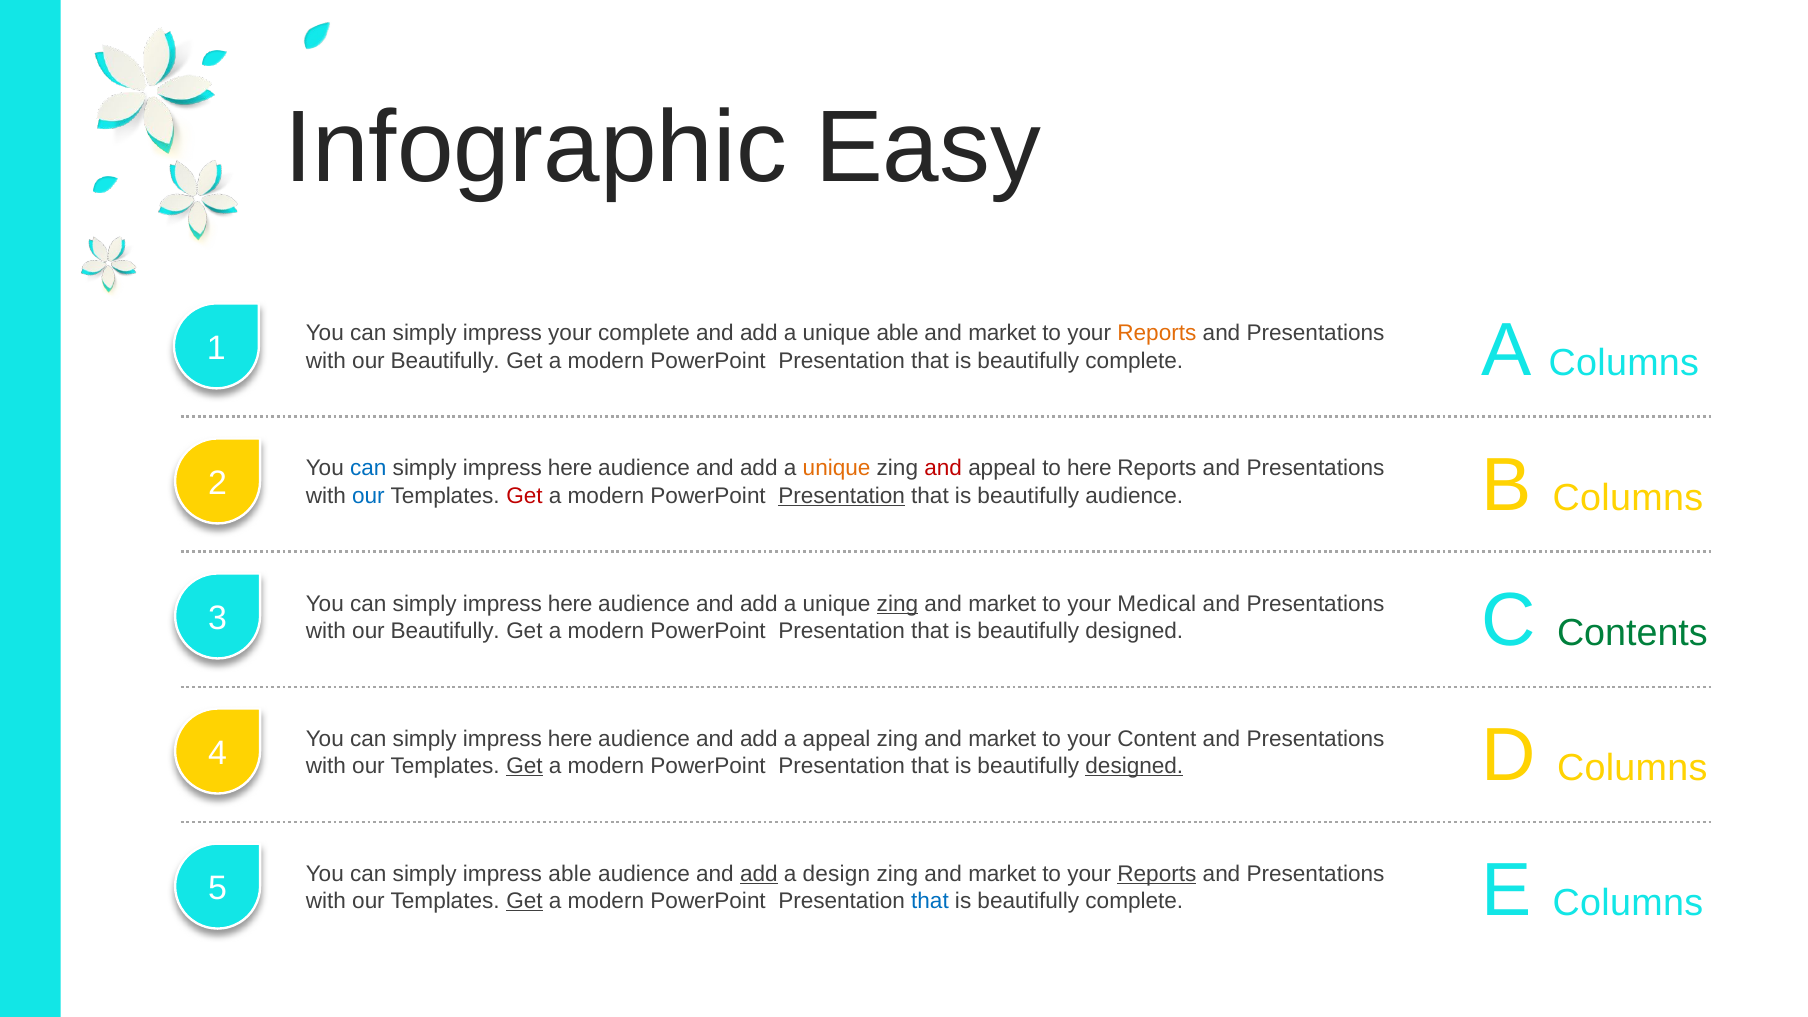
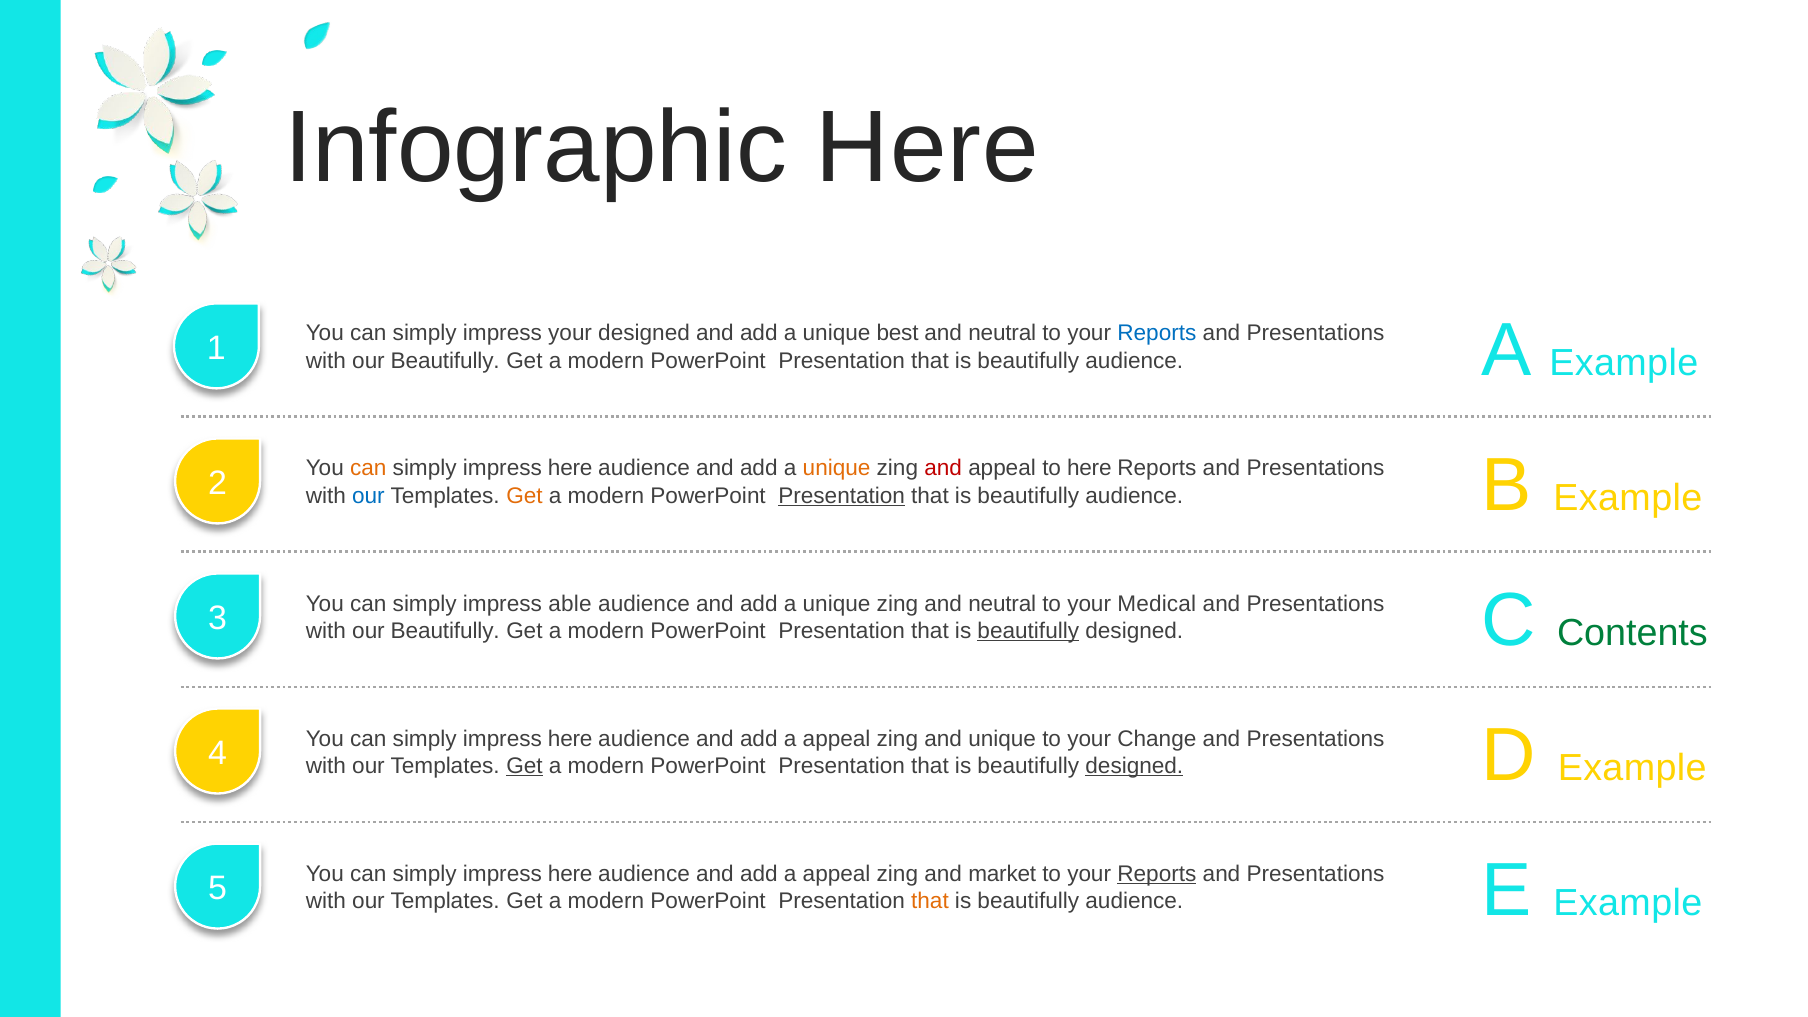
Infographic Easy: Easy -> Here
your complete: complete -> designed
unique able: able -> best
market at (1002, 333): market -> neutral
Reports at (1157, 333) colour: orange -> blue
complete at (1134, 361): complete -> audience
A Columns: Columns -> Example
B Columns: Columns -> Example
can at (368, 469) colour: blue -> orange
Get at (525, 496) colour: red -> orange
here at (570, 604): here -> able
zing at (897, 604) underline: present -> none
market at (1002, 604): market -> neutral
beautifully at (1028, 631) underline: none -> present
D Columns: Columns -> Example
market at (1002, 739): market -> unique
Content: Content -> Change
E Columns: Columns -> Example
able at (570, 874): able -> here
add at (759, 874) underline: present -> none
design at (836, 874): design -> appeal
Get at (525, 901) underline: present -> none
that at (930, 901) colour: blue -> orange
complete at (1134, 901): complete -> audience
